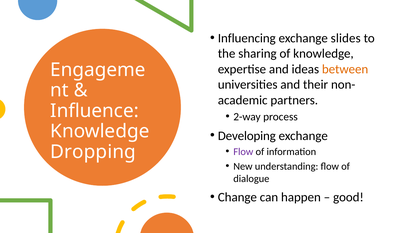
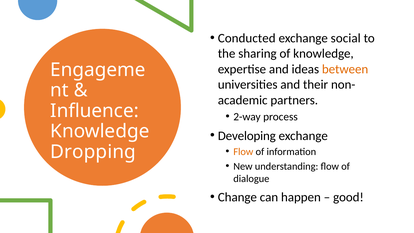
Influencing: Influencing -> Conducted
slides: slides -> social
Flow at (243, 152) colour: purple -> orange
